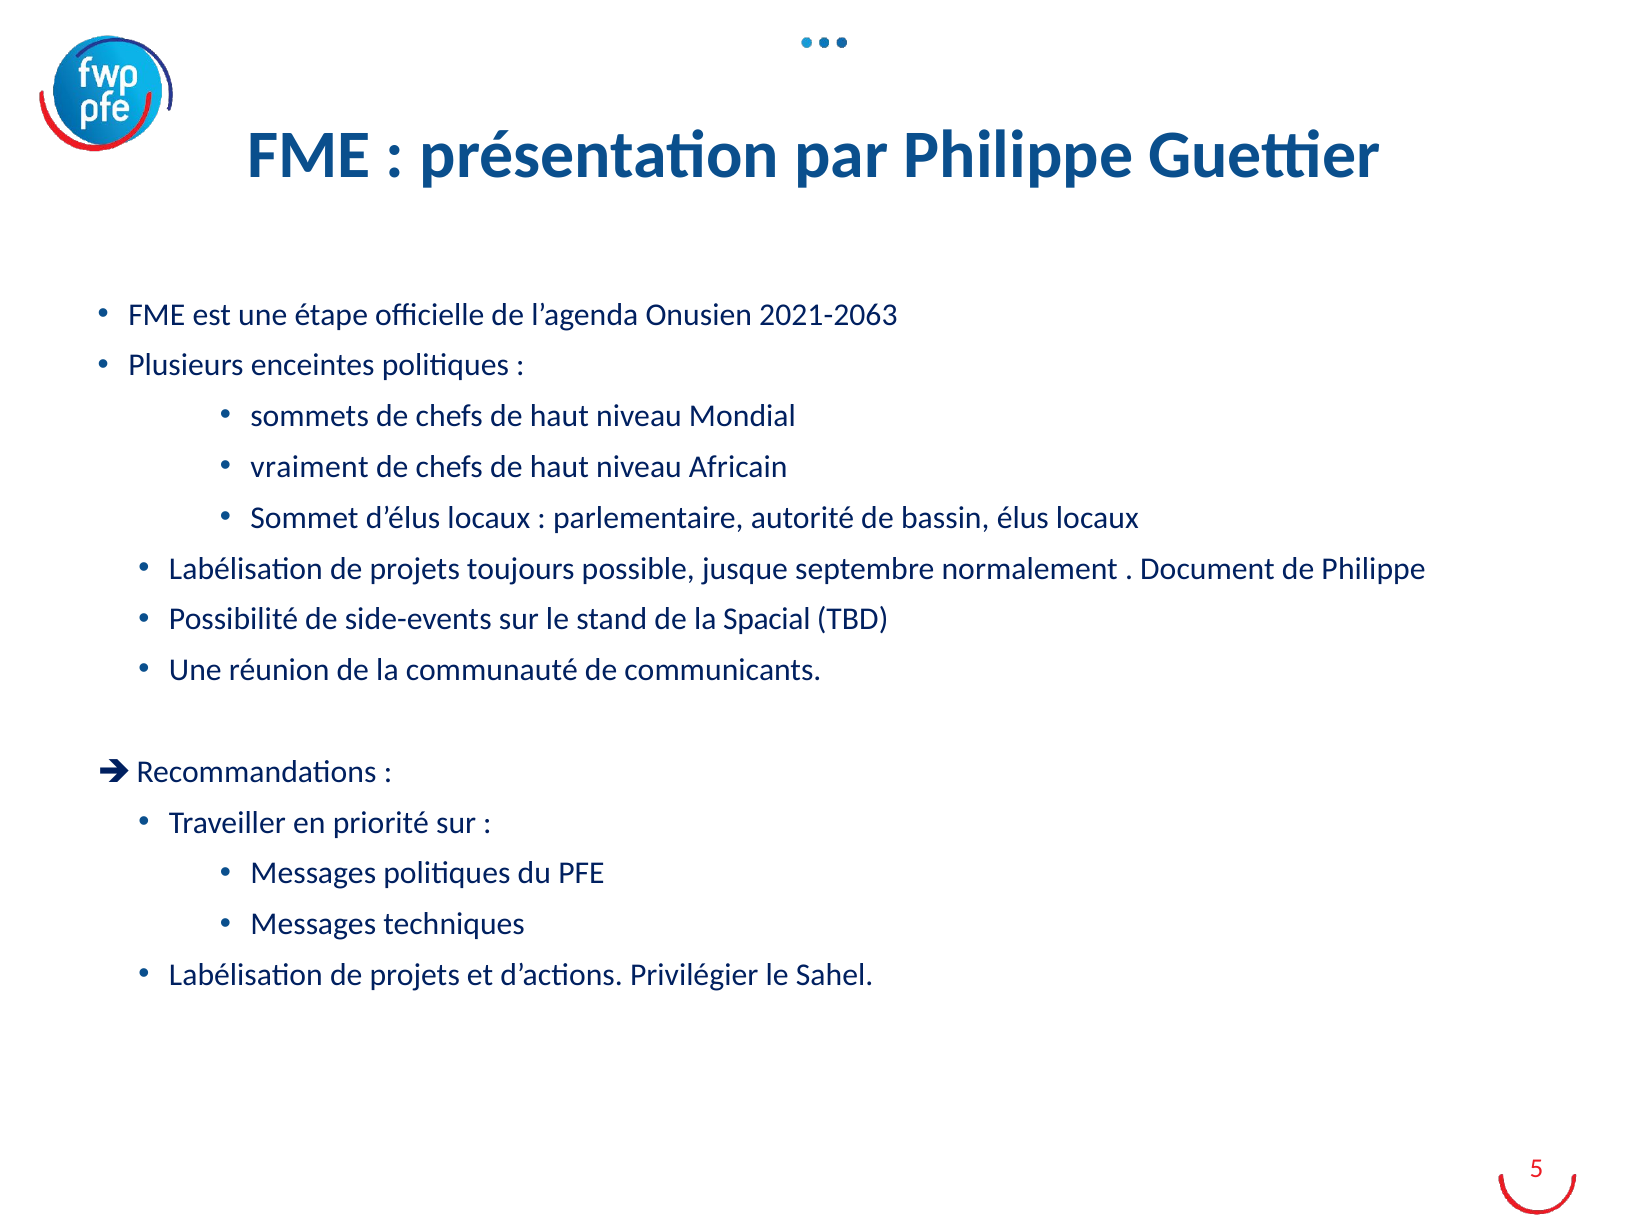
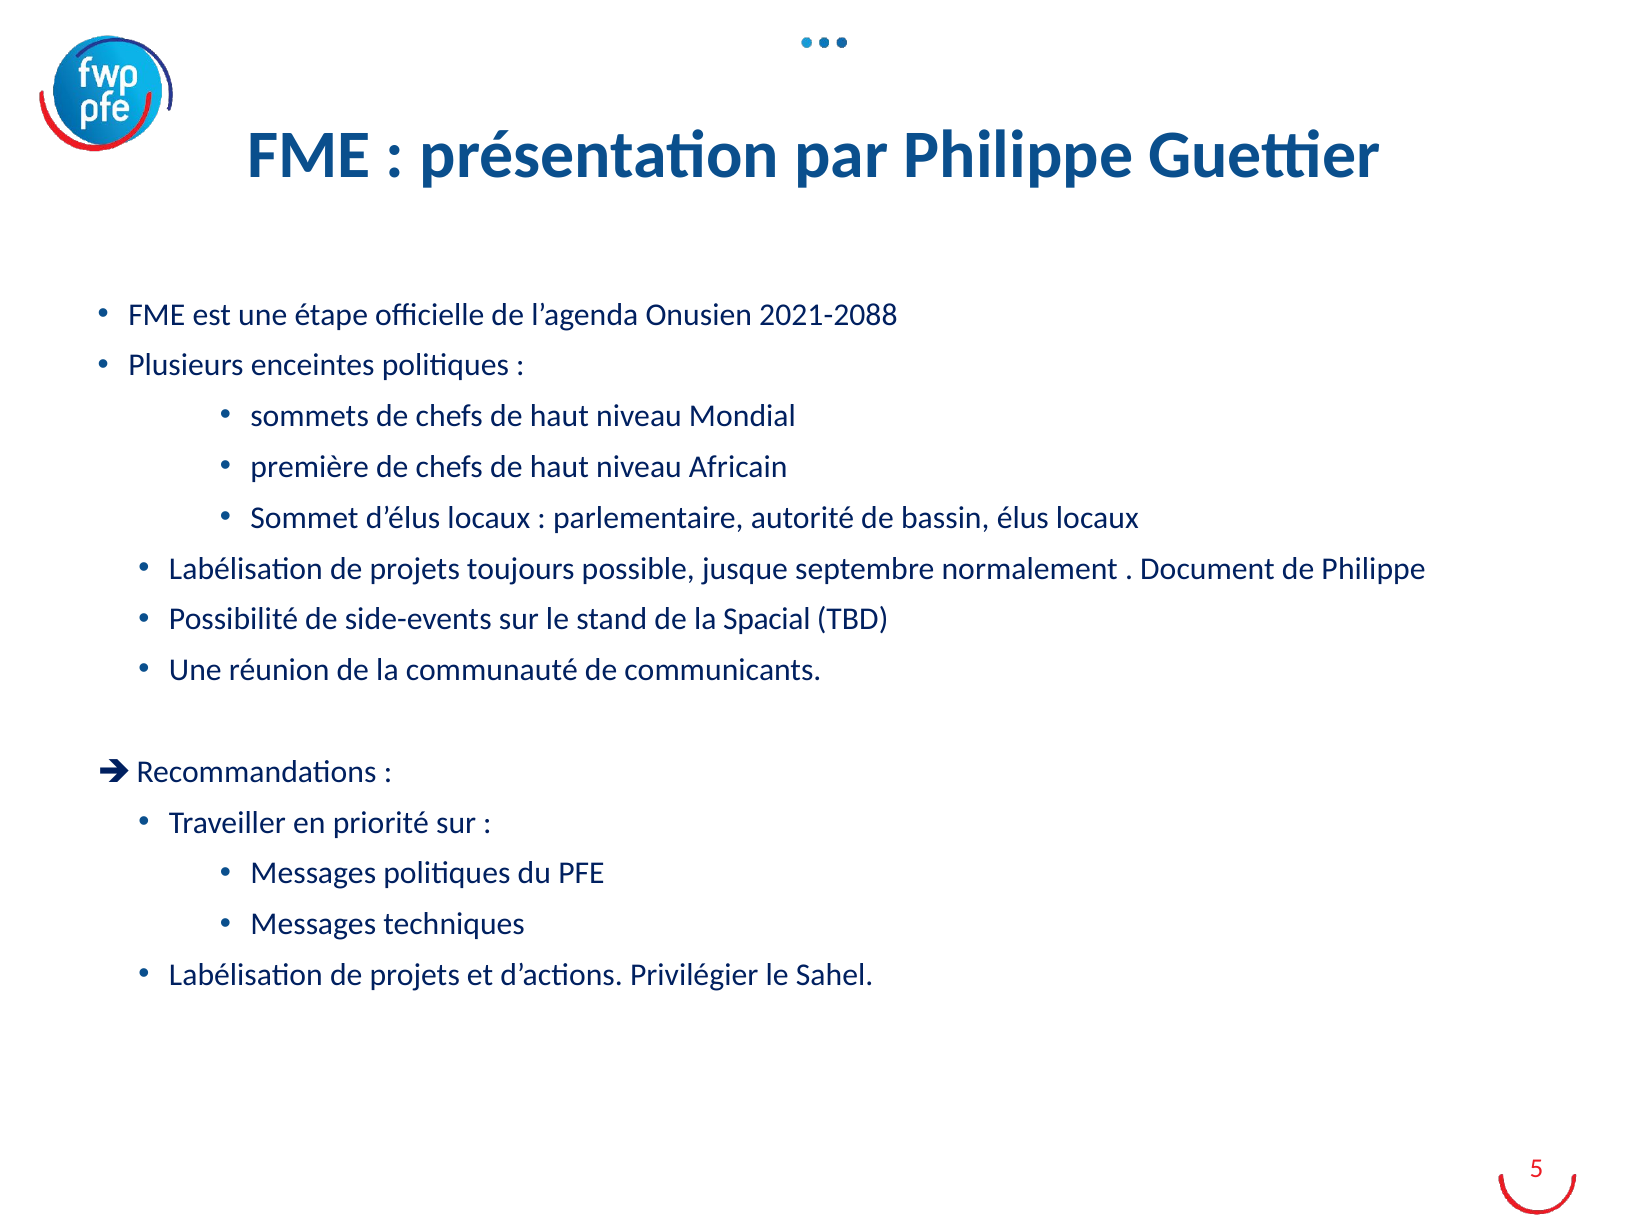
2021-2063: 2021-2063 -> 2021-2088
vraiment: vraiment -> première
